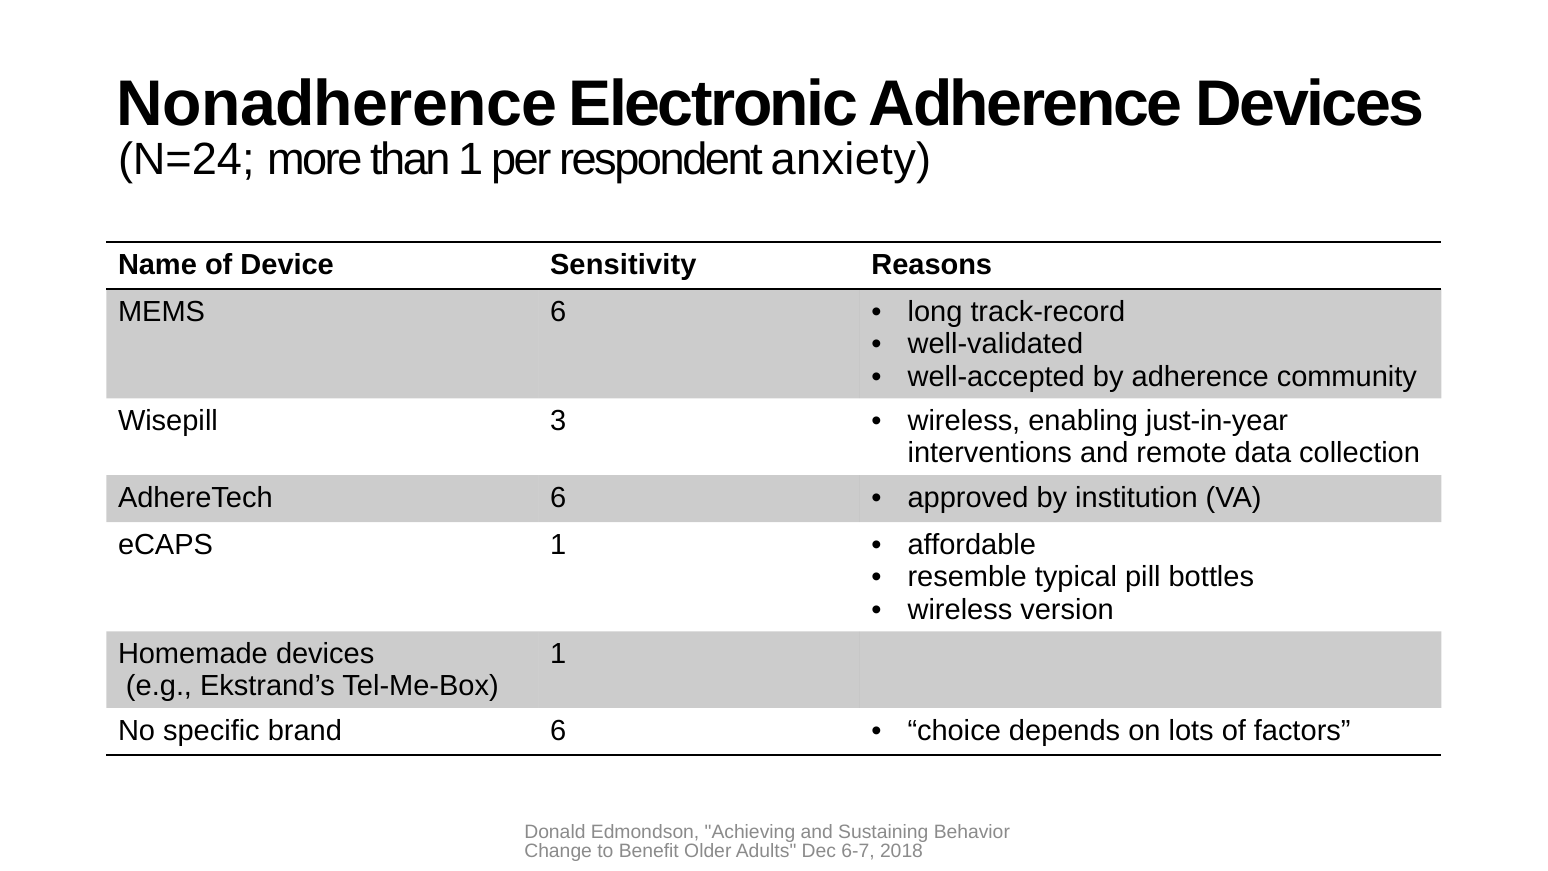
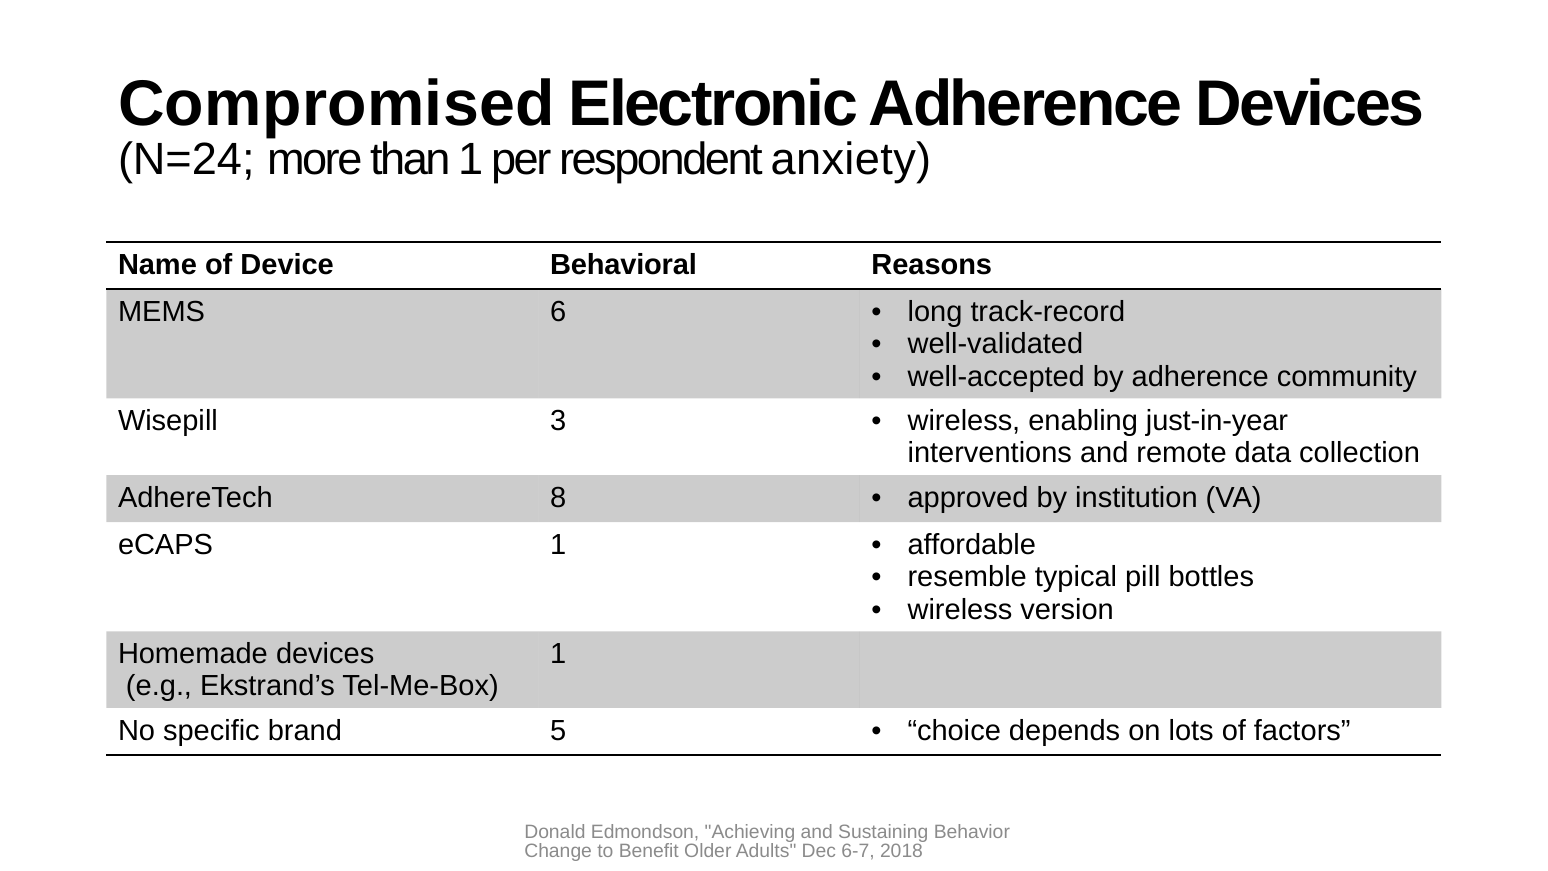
Nonadherence: Nonadherence -> Compromised
Sensitivity: Sensitivity -> Behavioral
AdhereTech 6: 6 -> 8
brand 6: 6 -> 5
